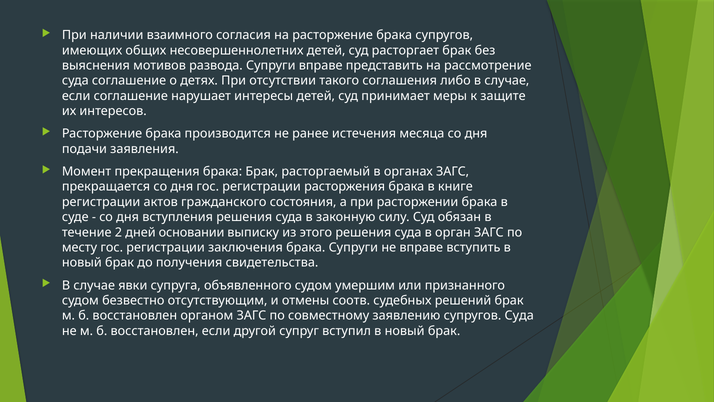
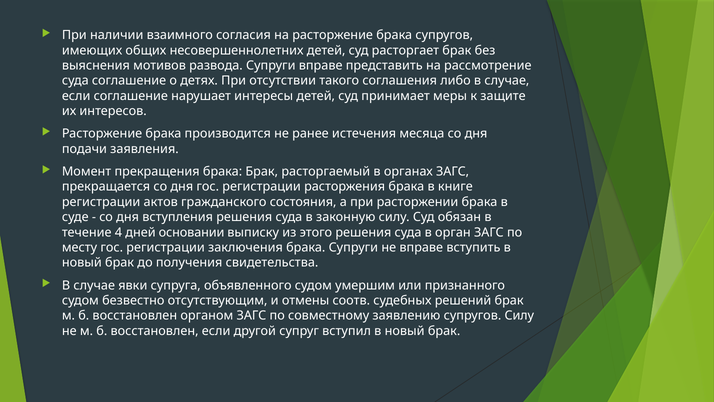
2: 2 -> 4
супругов Суда: Суда -> Силу
